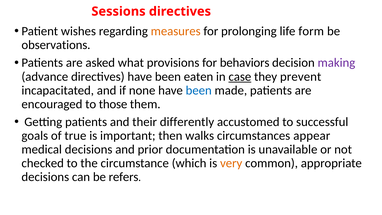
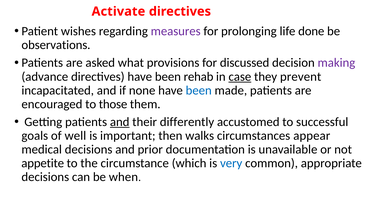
Sessions: Sessions -> Activate
measures colour: orange -> purple
form: form -> done
behaviors: behaviors -> discussed
eaten: eaten -> rehab
and at (120, 122) underline: none -> present
true: true -> well
checked: checked -> appetite
very colour: orange -> blue
refers: refers -> when
